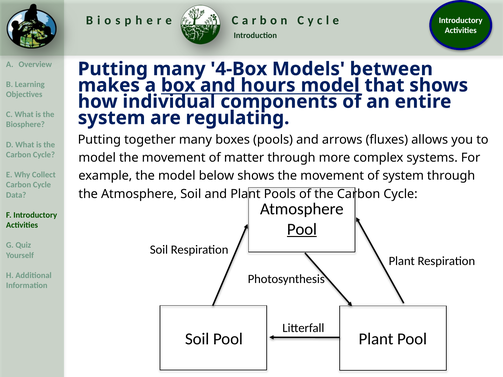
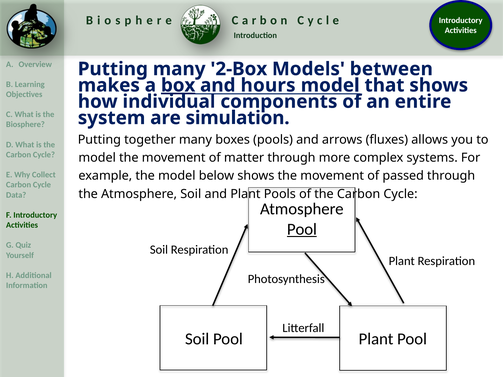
4-Box: 4-Box -> 2-Box
box underline: none -> present
regulating: regulating -> simulation
of system: system -> passed
